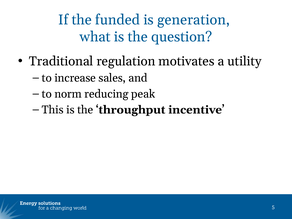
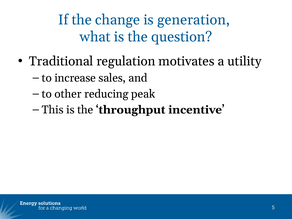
funded: funded -> change
norm: norm -> other
